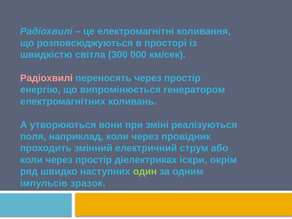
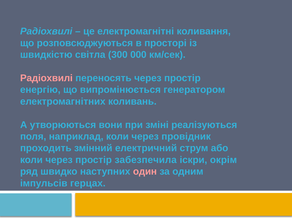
діелектриках: діелектриках -> забезпечила
один colour: light green -> pink
зразок: зразок -> герцах
